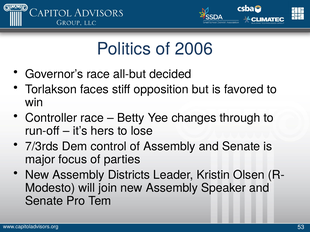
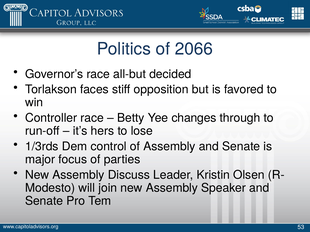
2006: 2006 -> 2066
7/3rds: 7/3rds -> 1/3rds
Districts: Districts -> Discuss
